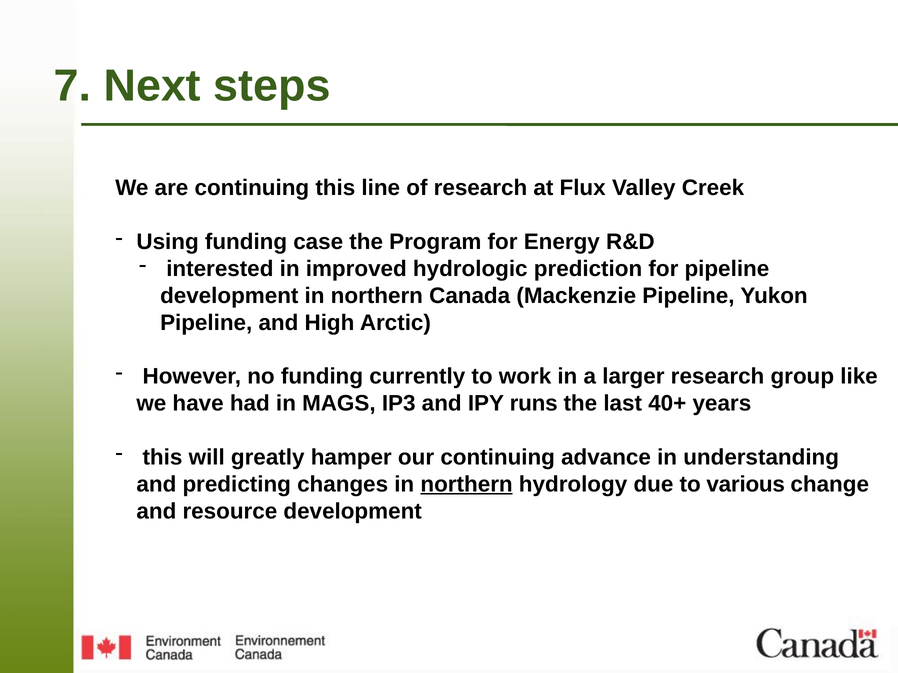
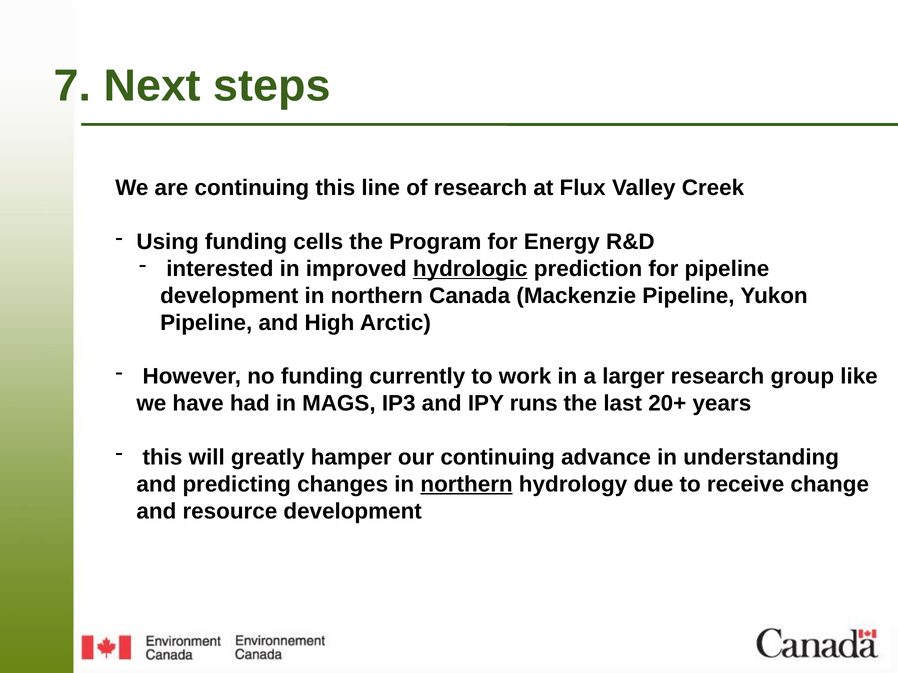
case: case -> cells
hydrologic underline: none -> present
40+: 40+ -> 20+
various: various -> receive
